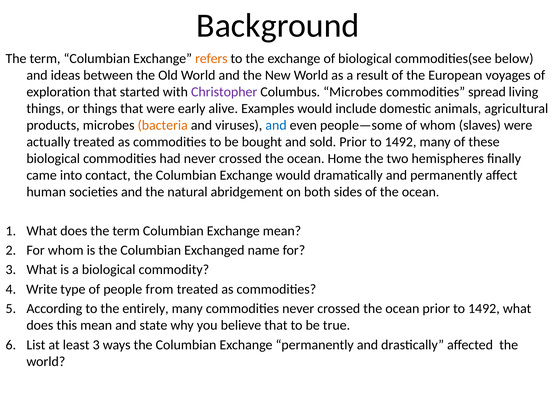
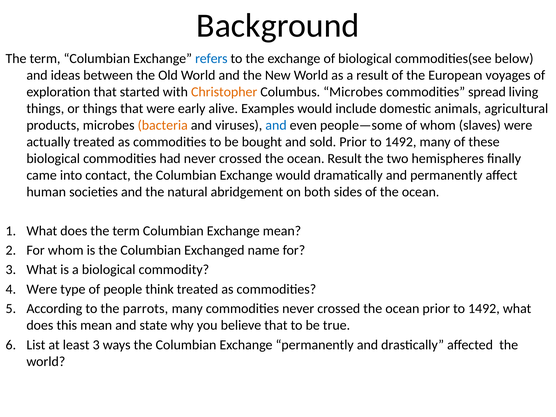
refers colour: orange -> blue
Christopher colour: purple -> orange
ocean Home: Home -> Result
Write at (42, 289): Write -> Were
from: from -> think
entirely: entirely -> parrots
